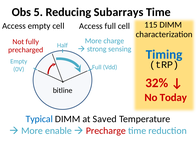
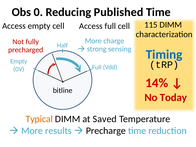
5: 5 -> 0
Subarrays: Subarrays -> Published
32%: 32% -> 14%
Typical colour: blue -> orange
enable: enable -> results
Precharge colour: red -> black
